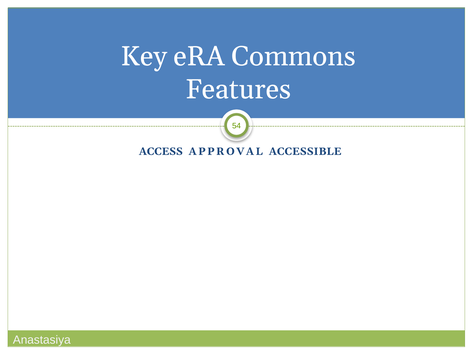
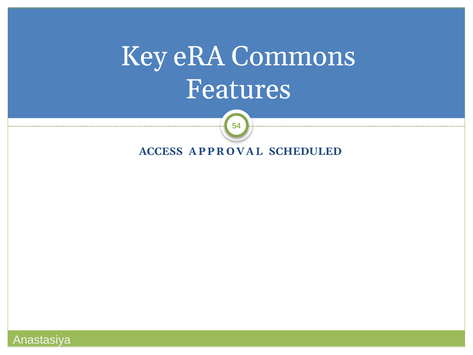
ACCESSIBLE: ACCESSIBLE -> SCHEDULED
